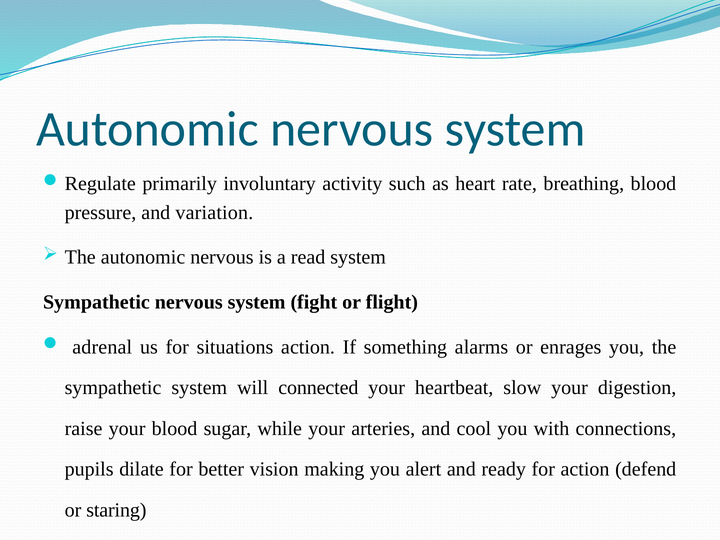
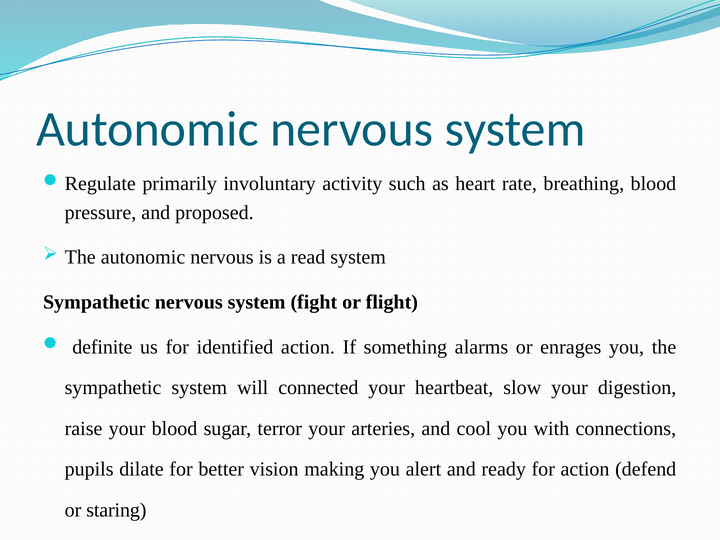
variation: variation -> proposed
adrenal: adrenal -> definite
situations: situations -> identified
while: while -> terror
